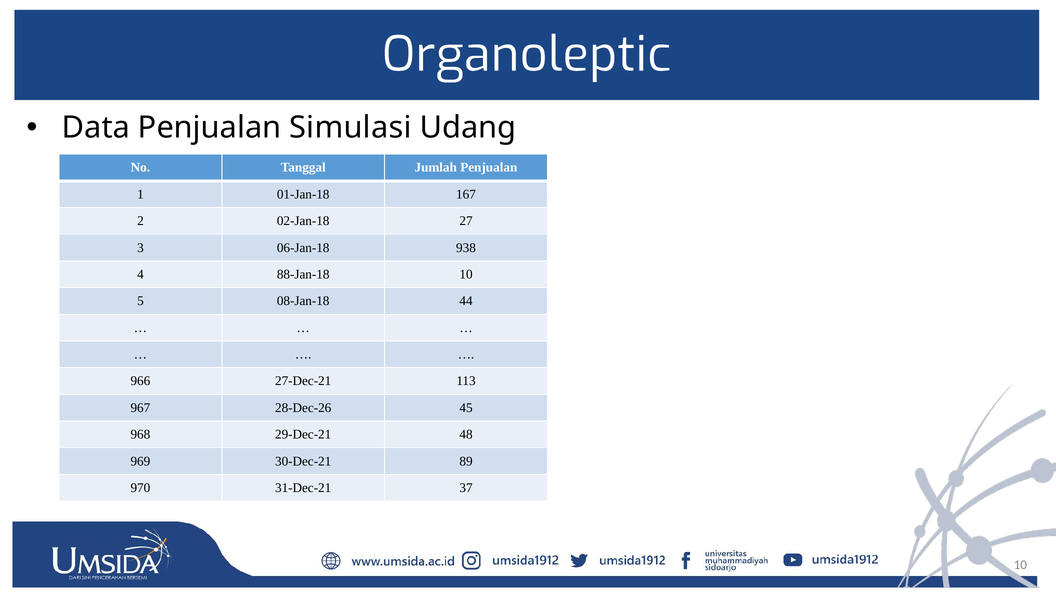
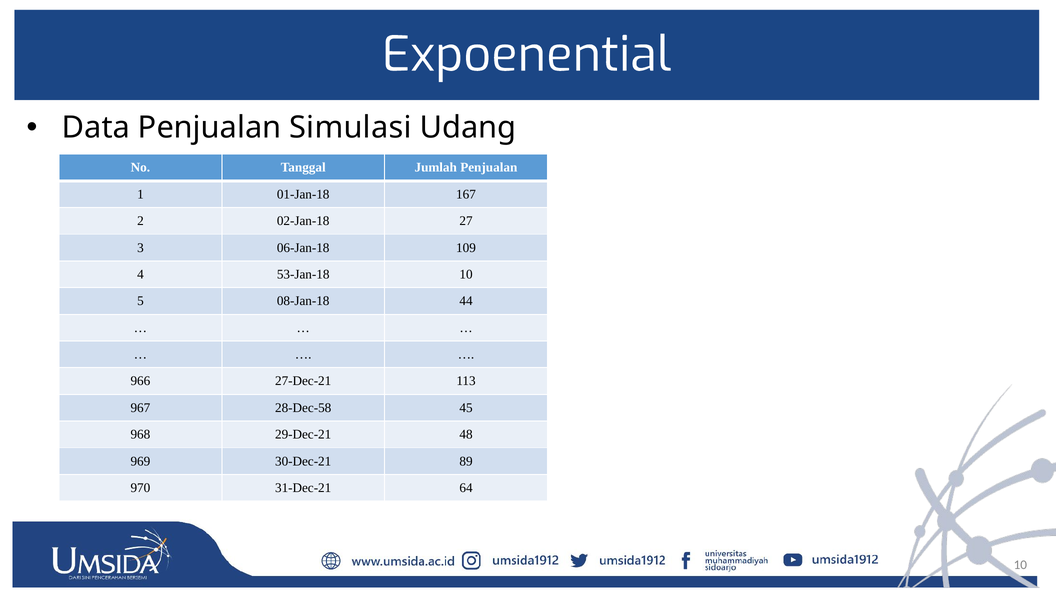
Organoleptic: Organoleptic -> Expoenential
938: 938 -> 109
88-Jan-18: 88-Jan-18 -> 53-Jan-18
28-Dec-26: 28-Dec-26 -> 28-Dec-58
37: 37 -> 64
